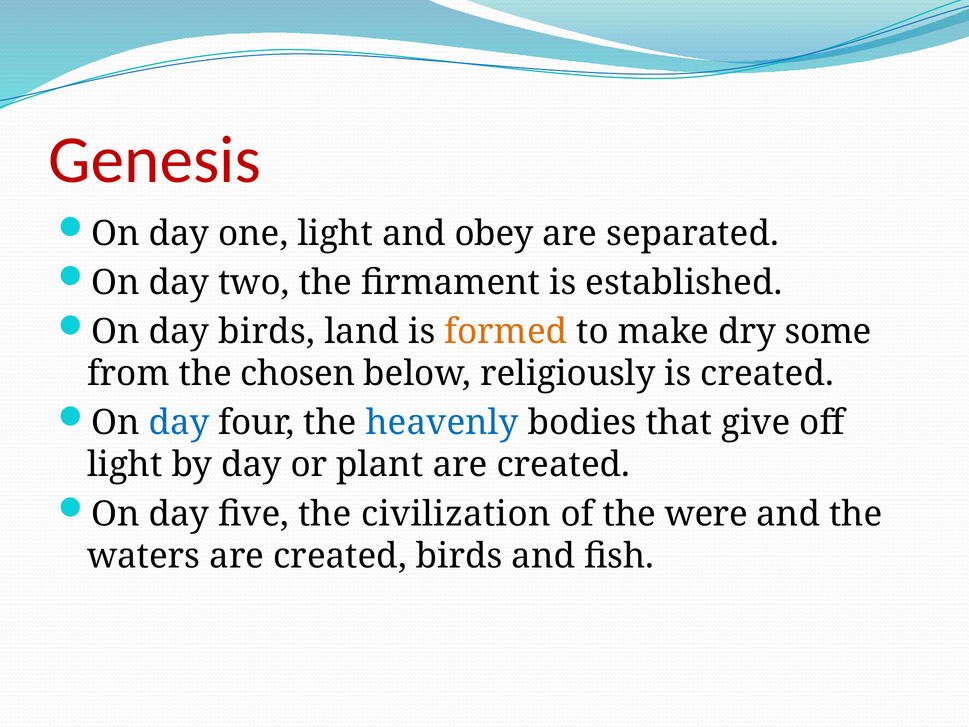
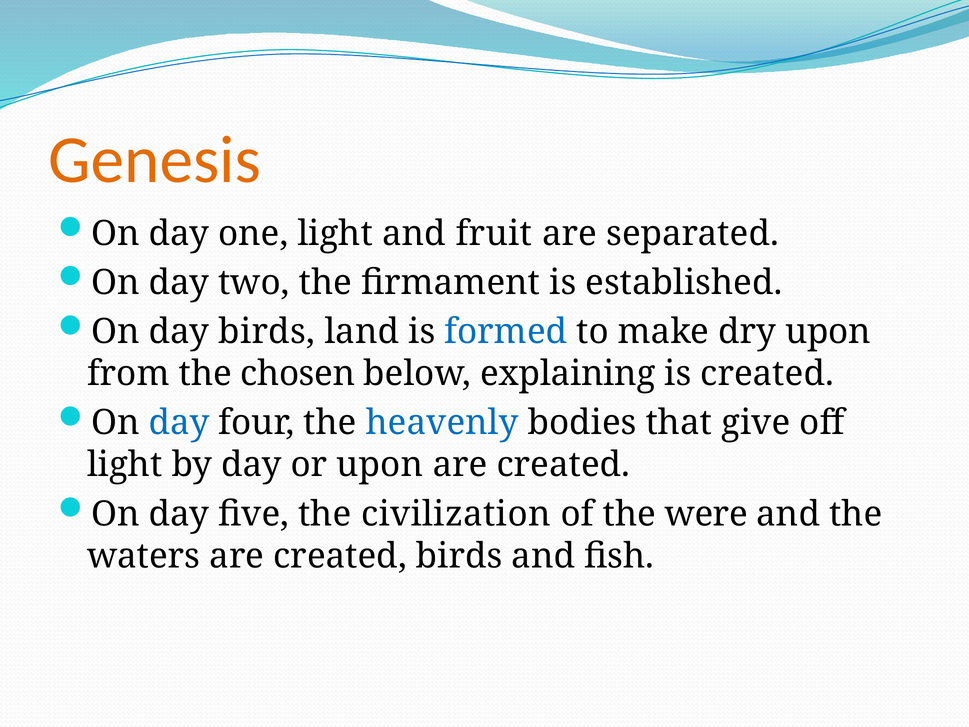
Genesis colour: red -> orange
obey: obey -> fruit
formed colour: orange -> blue
dry some: some -> upon
religiously: religiously -> explaining
or plant: plant -> upon
